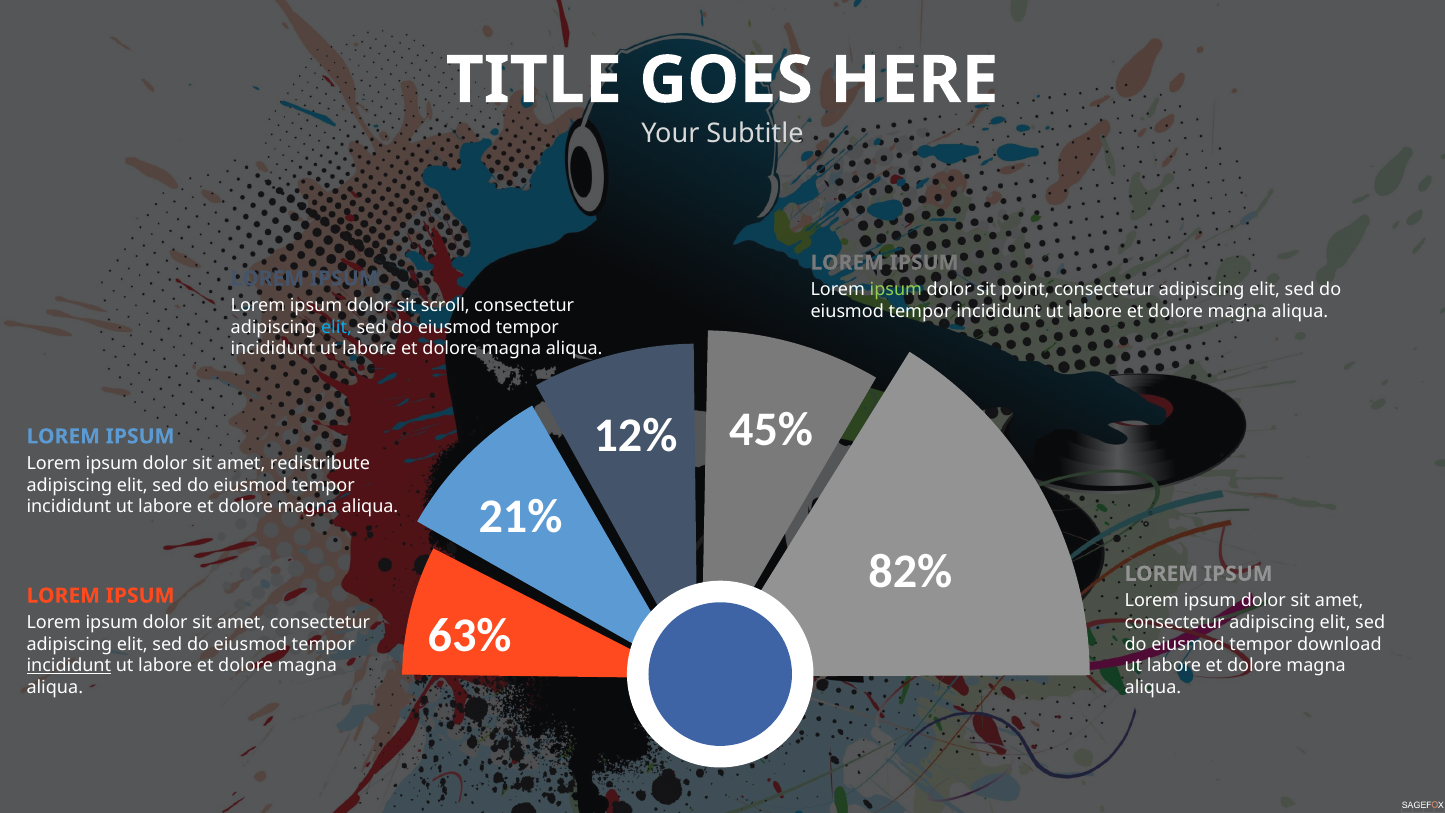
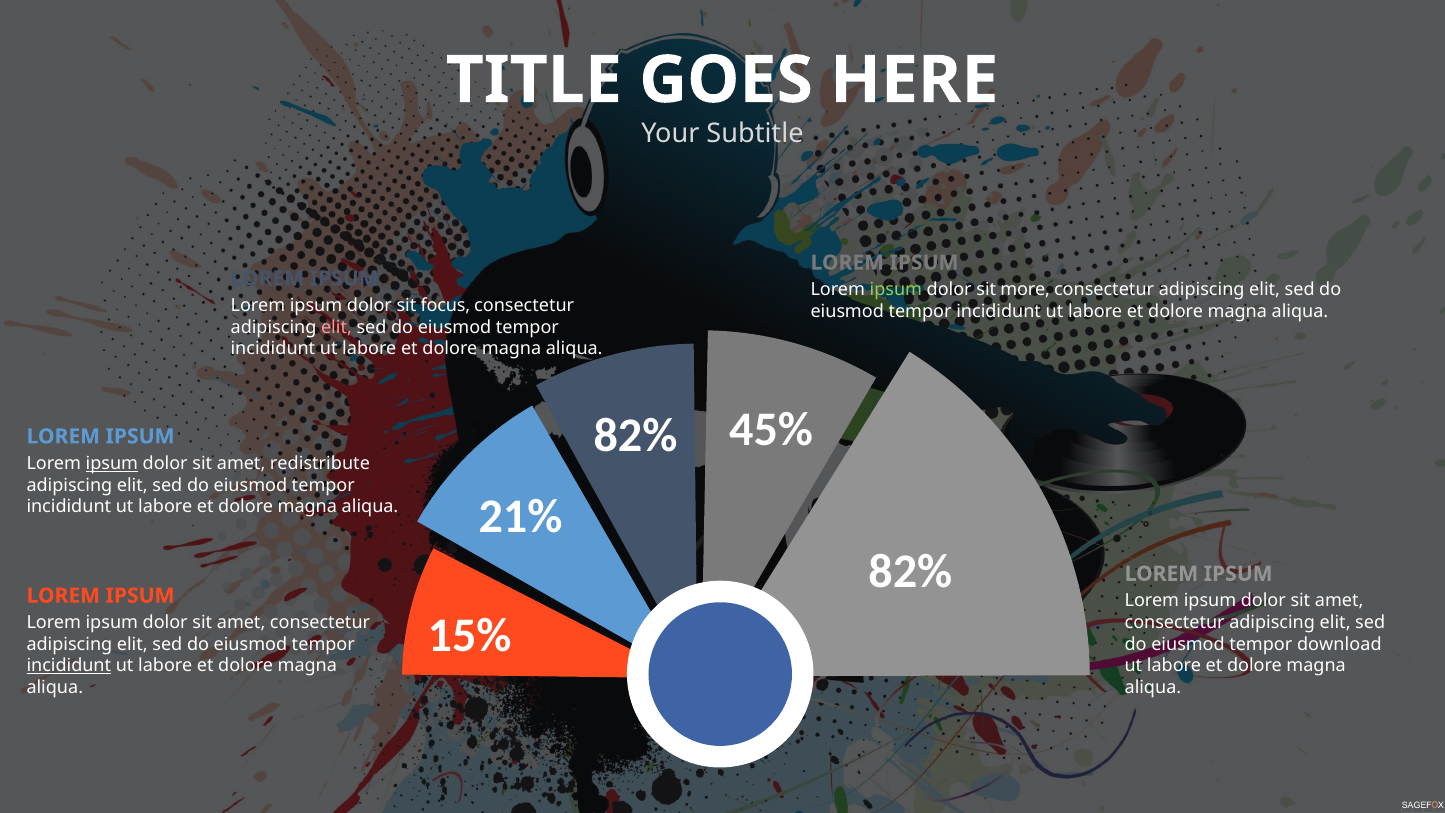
point: point -> more
scroll: scroll -> focus
elit at (336, 327) colour: light blue -> pink
12% at (636, 435): 12% -> 82%
ipsum at (112, 463) underline: none -> present
63%: 63% -> 15%
